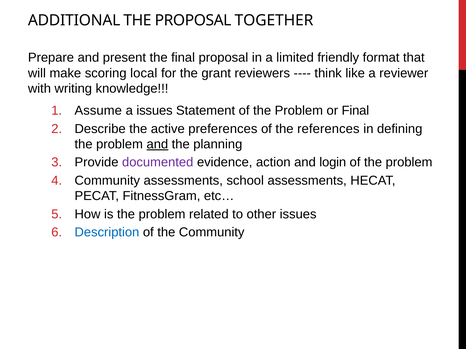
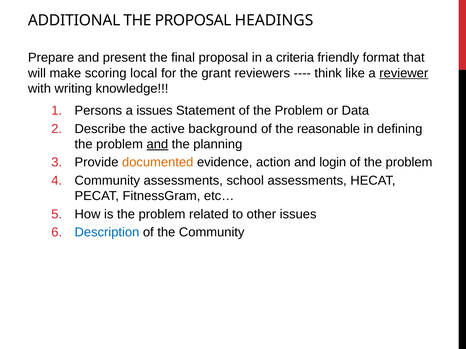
TOGETHER: TOGETHER -> HEADINGS
limited: limited -> criteria
reviewer underline: none -> present
Assume: Assume -> Persons
or Final: Final -> Data
preferences: preferences -> background
references: references -> reasonable
documented colour: purple -> orange
